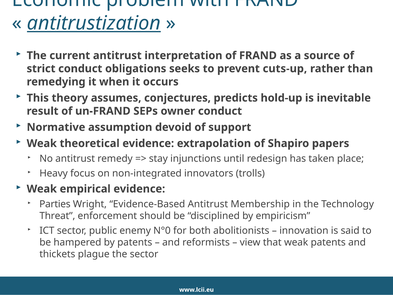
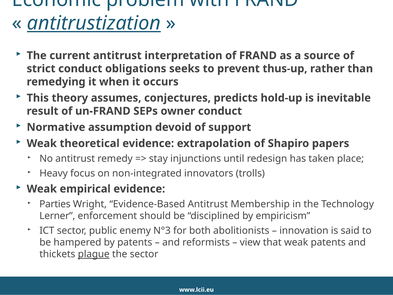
cuts-up: cuts-up -> thus-up
Threat: Threat -> Lerner
N°0: N°0 -> N°3
plague underline: none -> present
